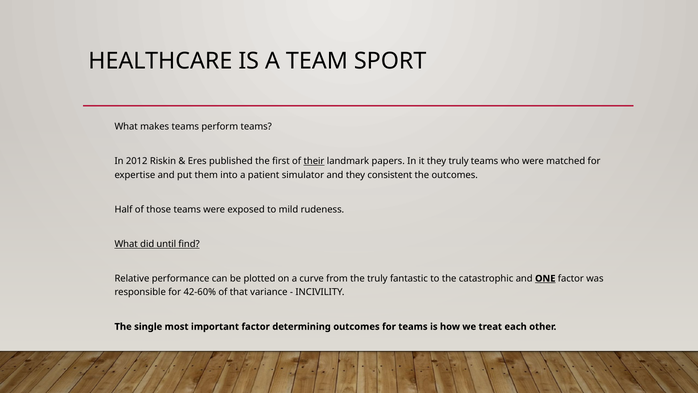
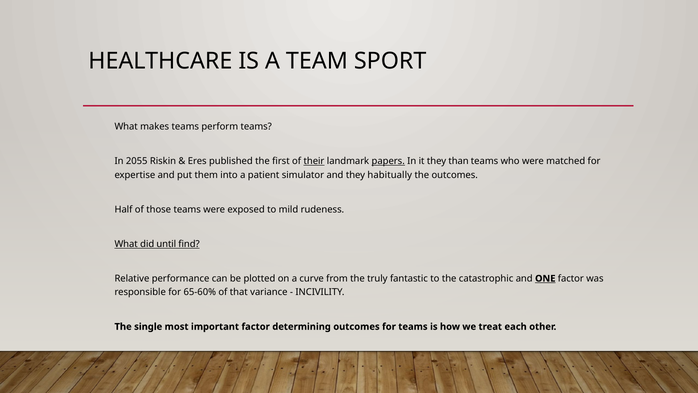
2012: 2012 -> 2055
papers underline: none -> present
they truly: truly -> than
consistent: consistent -> habitually
42-60%: 42-60% -> 65-60%
